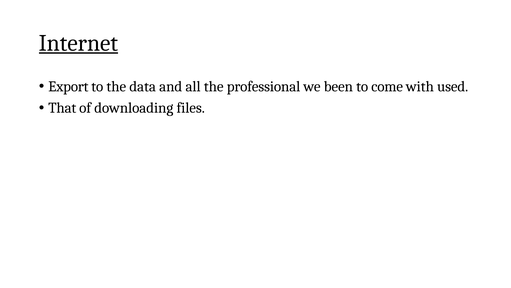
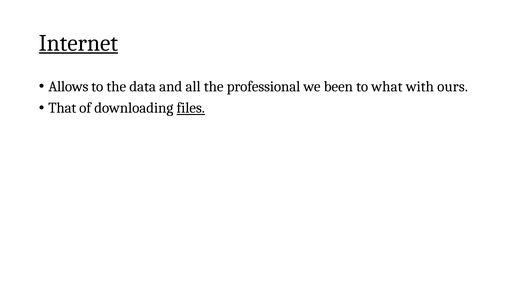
Export: Export -> Allows
come: come -> what
used: used -> ours
files underline: none -> present
